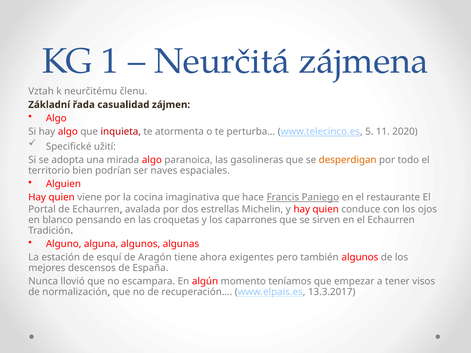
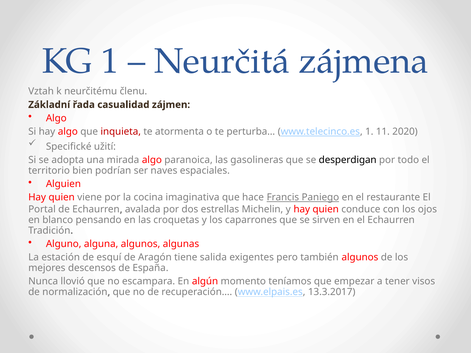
www.telecinco.es 5: 5 -> 1
desperdigan colour: orange -> black
ahora: ahora -> salida
